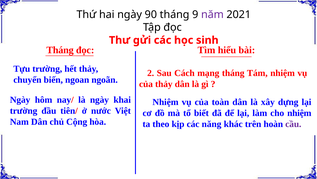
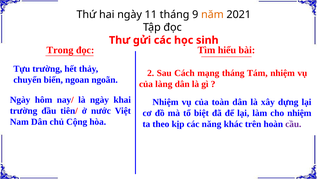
90: 90 -> 11
năm colour: purple -> orange
Tháng at (60, 50): Tháng -> Trong
của thảy: thảy -> làng
biết: biết -> biệt
